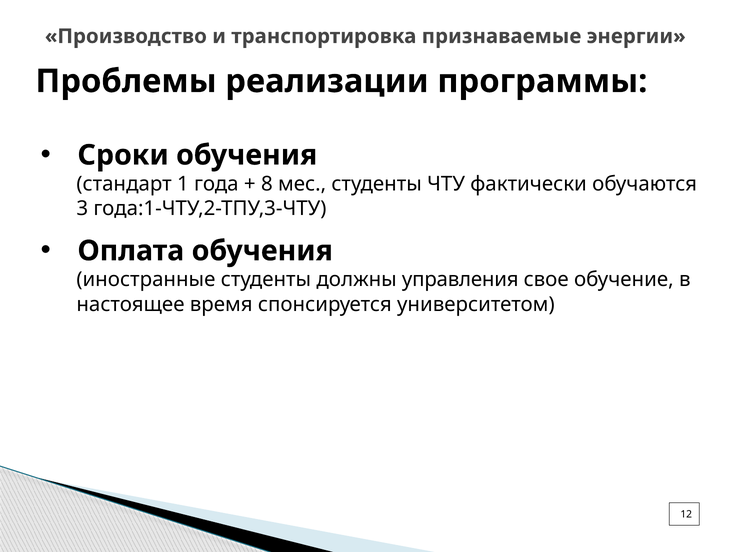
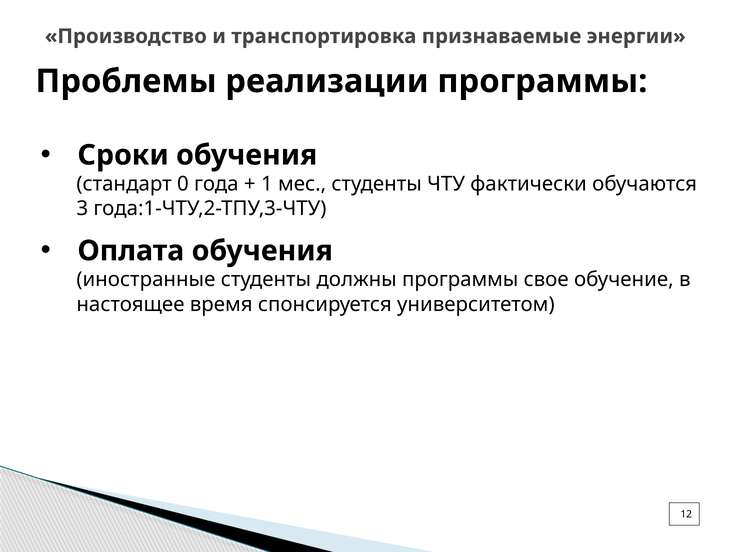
1: 1 -> 0
8: 8 -> 1
должны управления: управления -> программы
